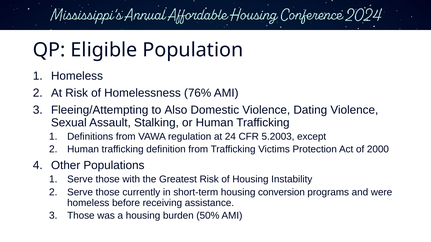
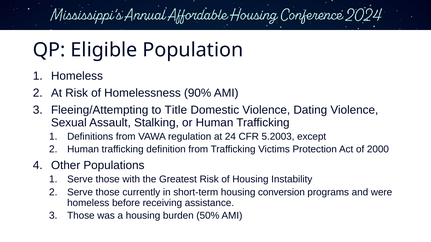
76%: 76% -> 90%
Also: Also -> Title
